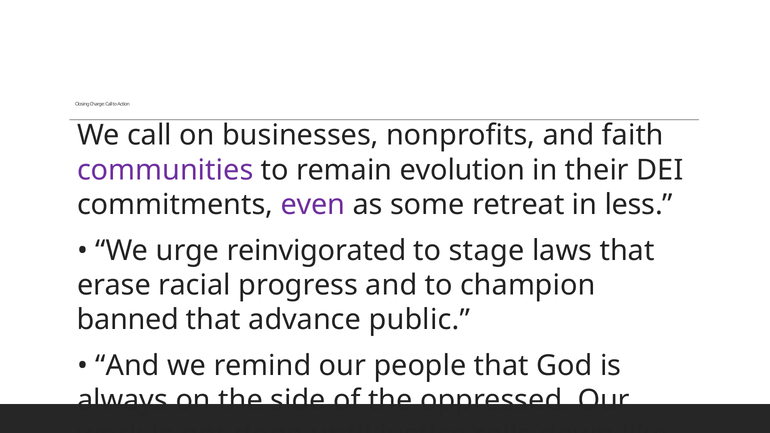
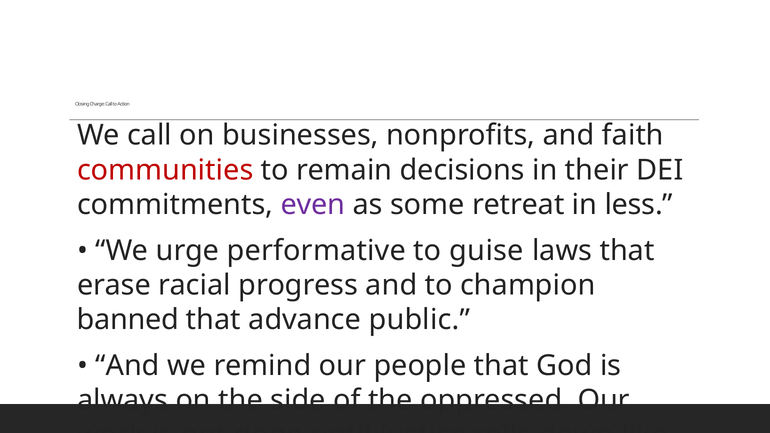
communities colour: purple -> red
evolution: evolution -> decisions
reinvigorated: reinvigorated -> performative
stage: stage -> guise
